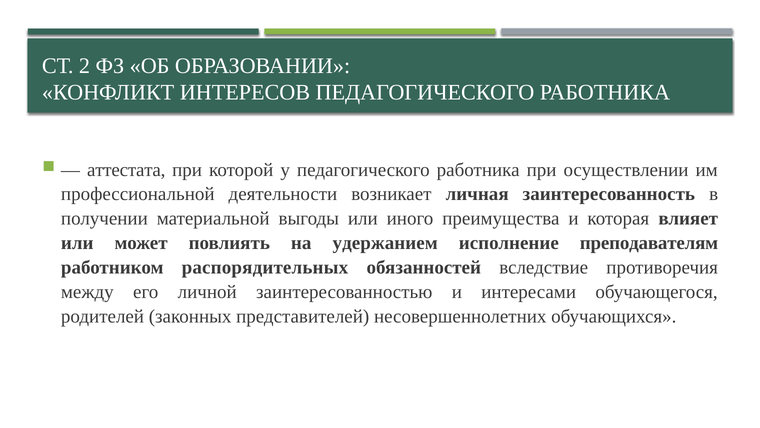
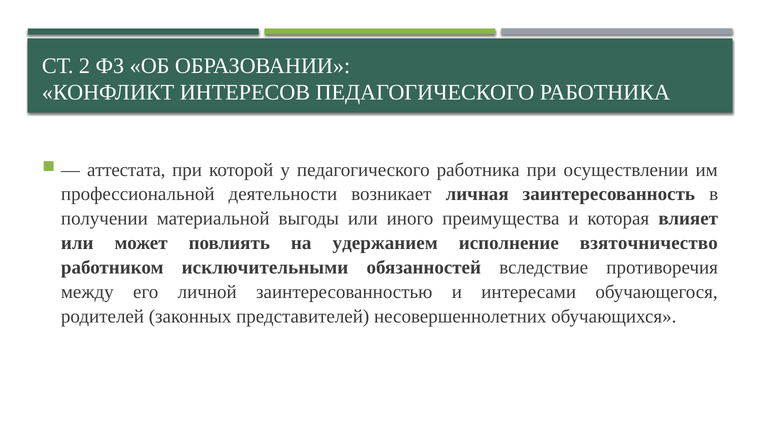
преподавателям: преподавателям -> взяточничество
распорядительных: распорядительных -> исключительными
